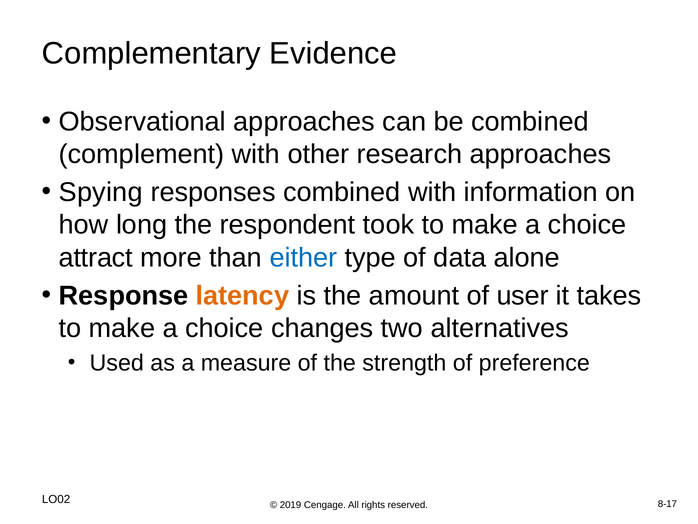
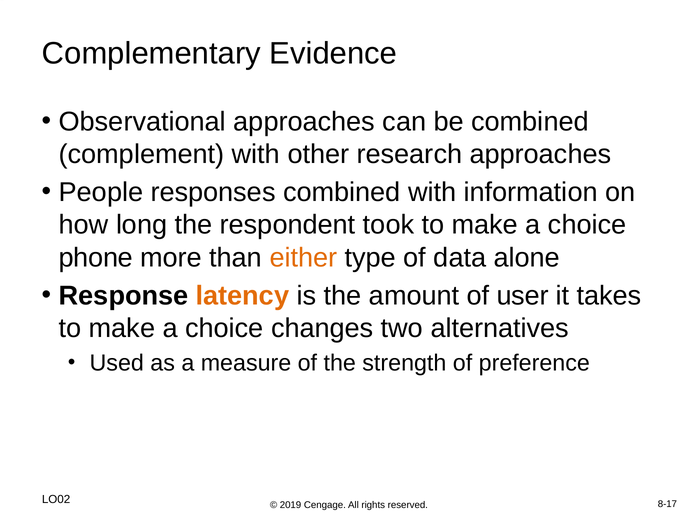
Spying: Spying -> People
attract: attract -> phone
either colour: blue -> orange
